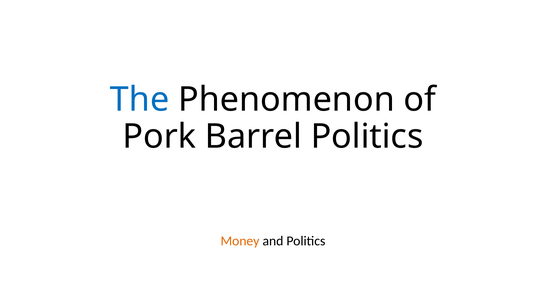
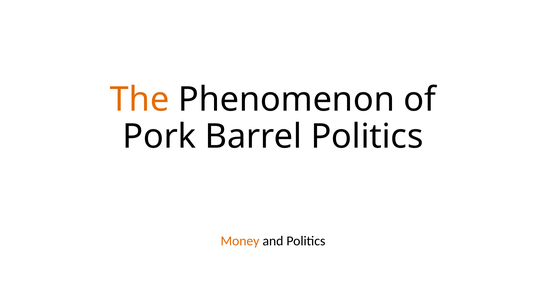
The colour: blue -> orange
